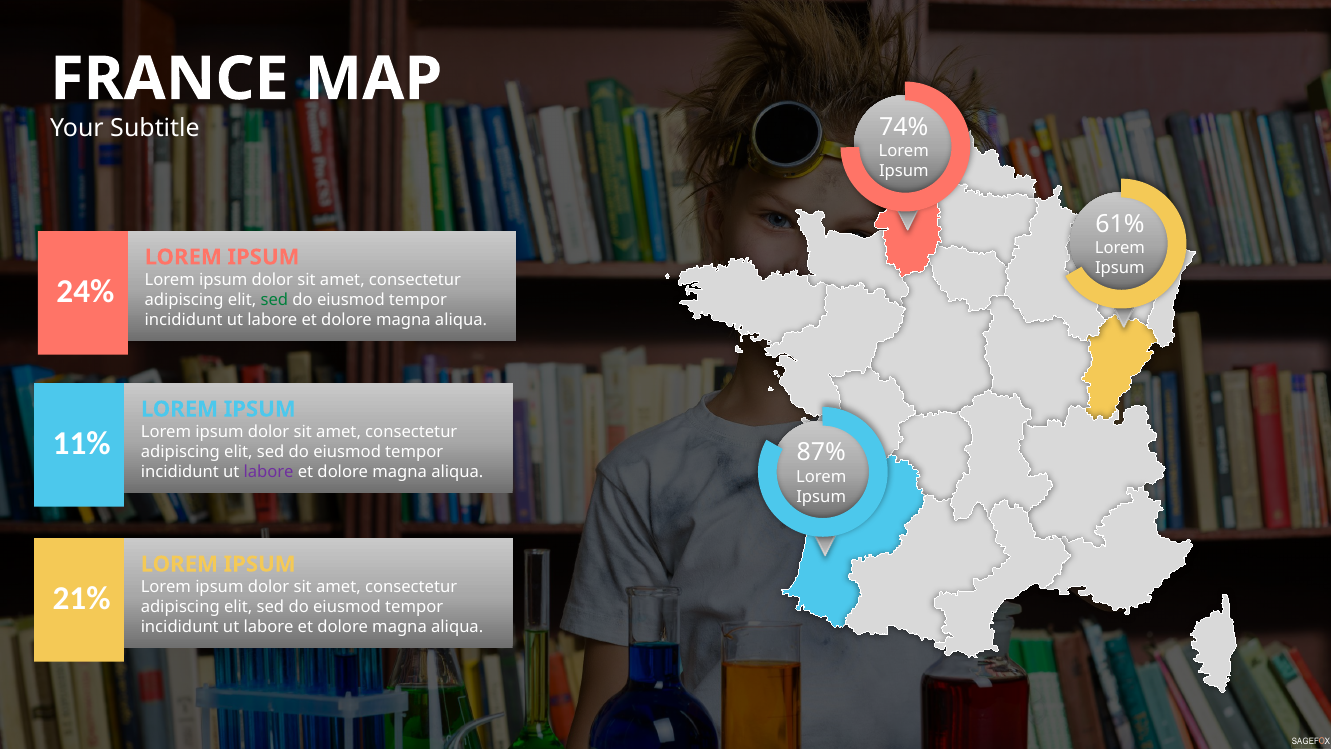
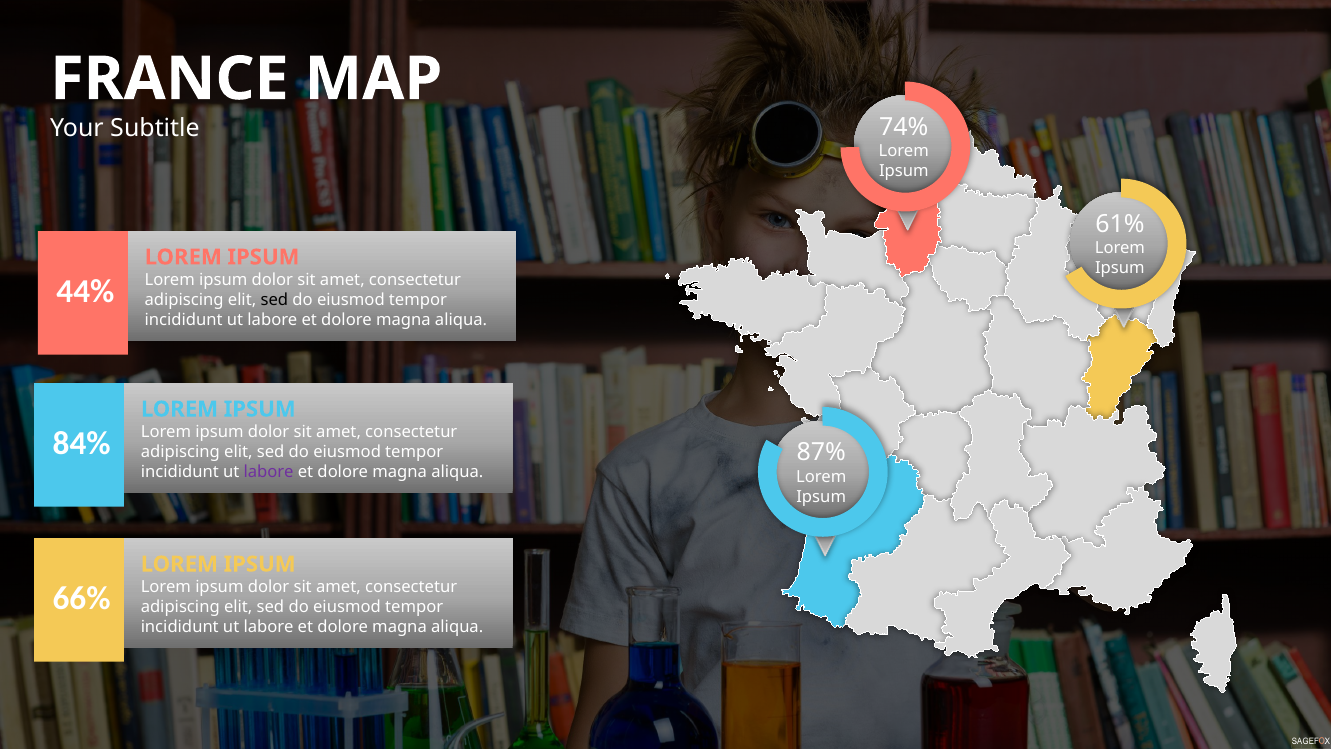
24%: 24% -> 44%
sed at (274, 300) colour: green -> black
11%: 11% -> 84%
21%: 21% -> 66%
